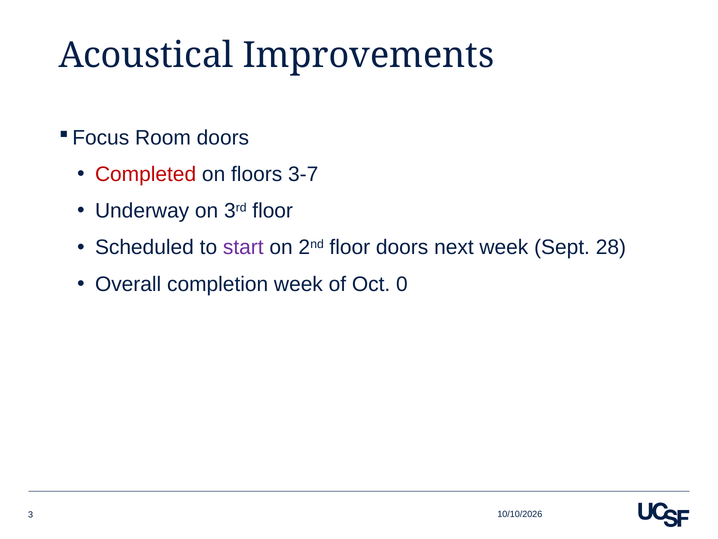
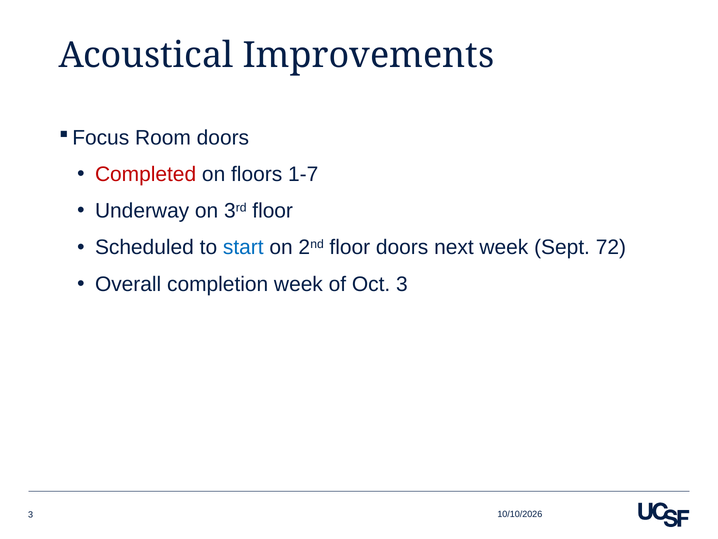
3-7: 3-7 -> 1-7
start colour: purple -> blue
28: 28 -> 72
Oct 0: 0 -> 3
